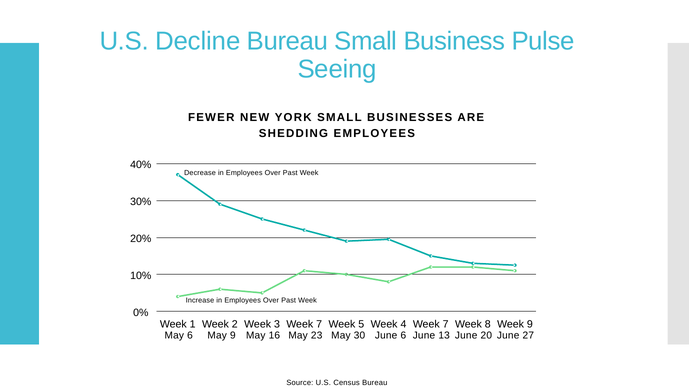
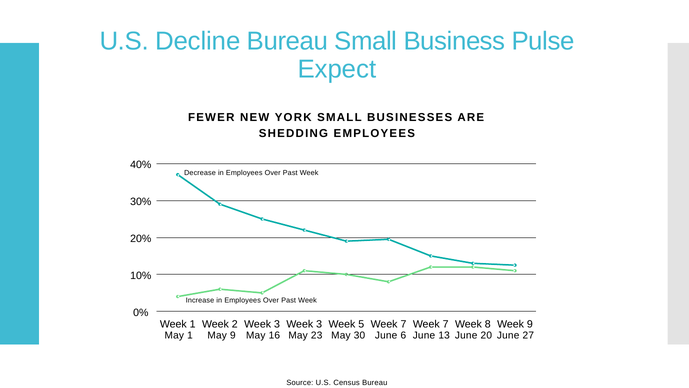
Seeing: Seeing -> Expect
3 Week 7: 7 -> 3
5 Week 4: 4 -> 7
May 6: 6 -> 1
